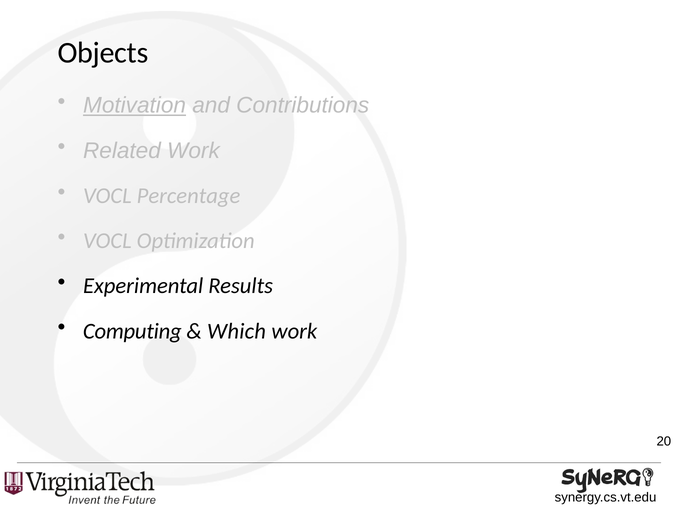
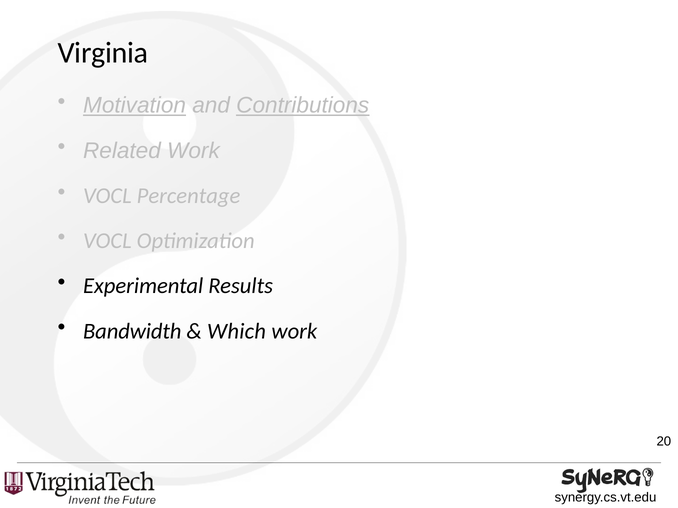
Objects: Objects -> Virginia
Contributions underline: none -> present
Computing: Computing -> Bandwidth
